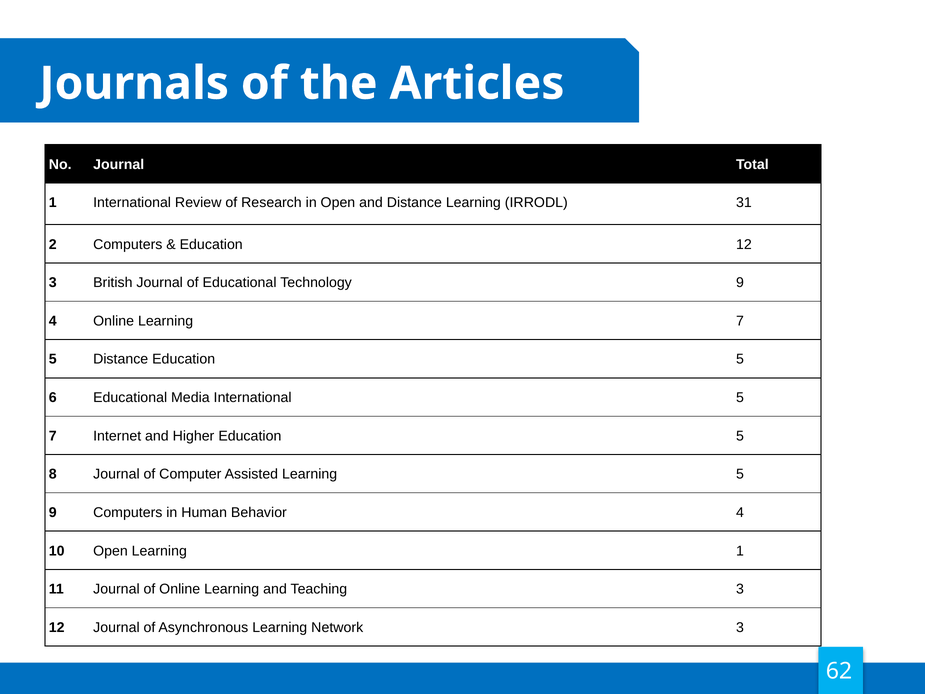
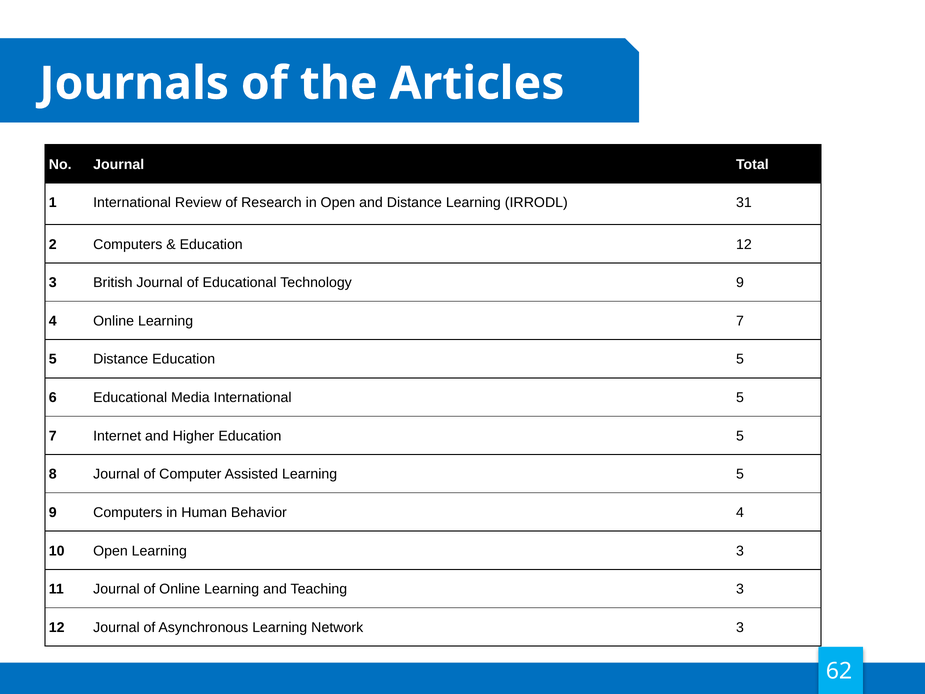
Learning 1: 1 -> 3
